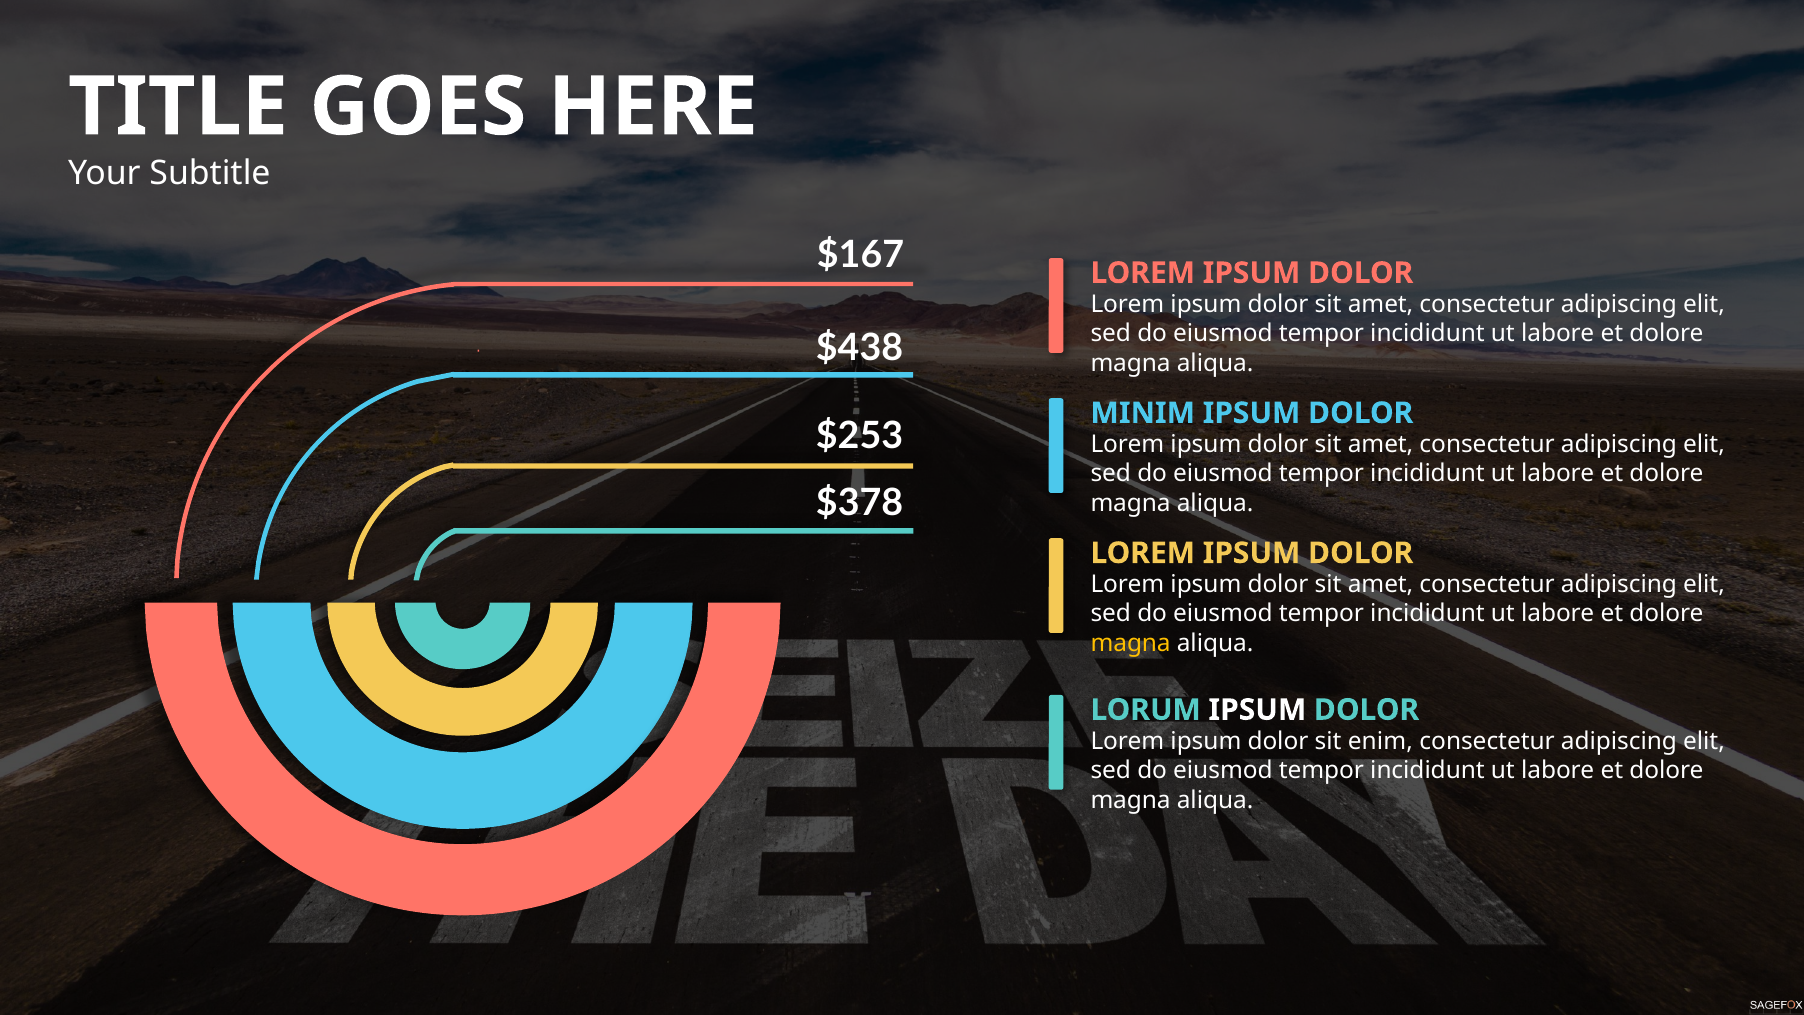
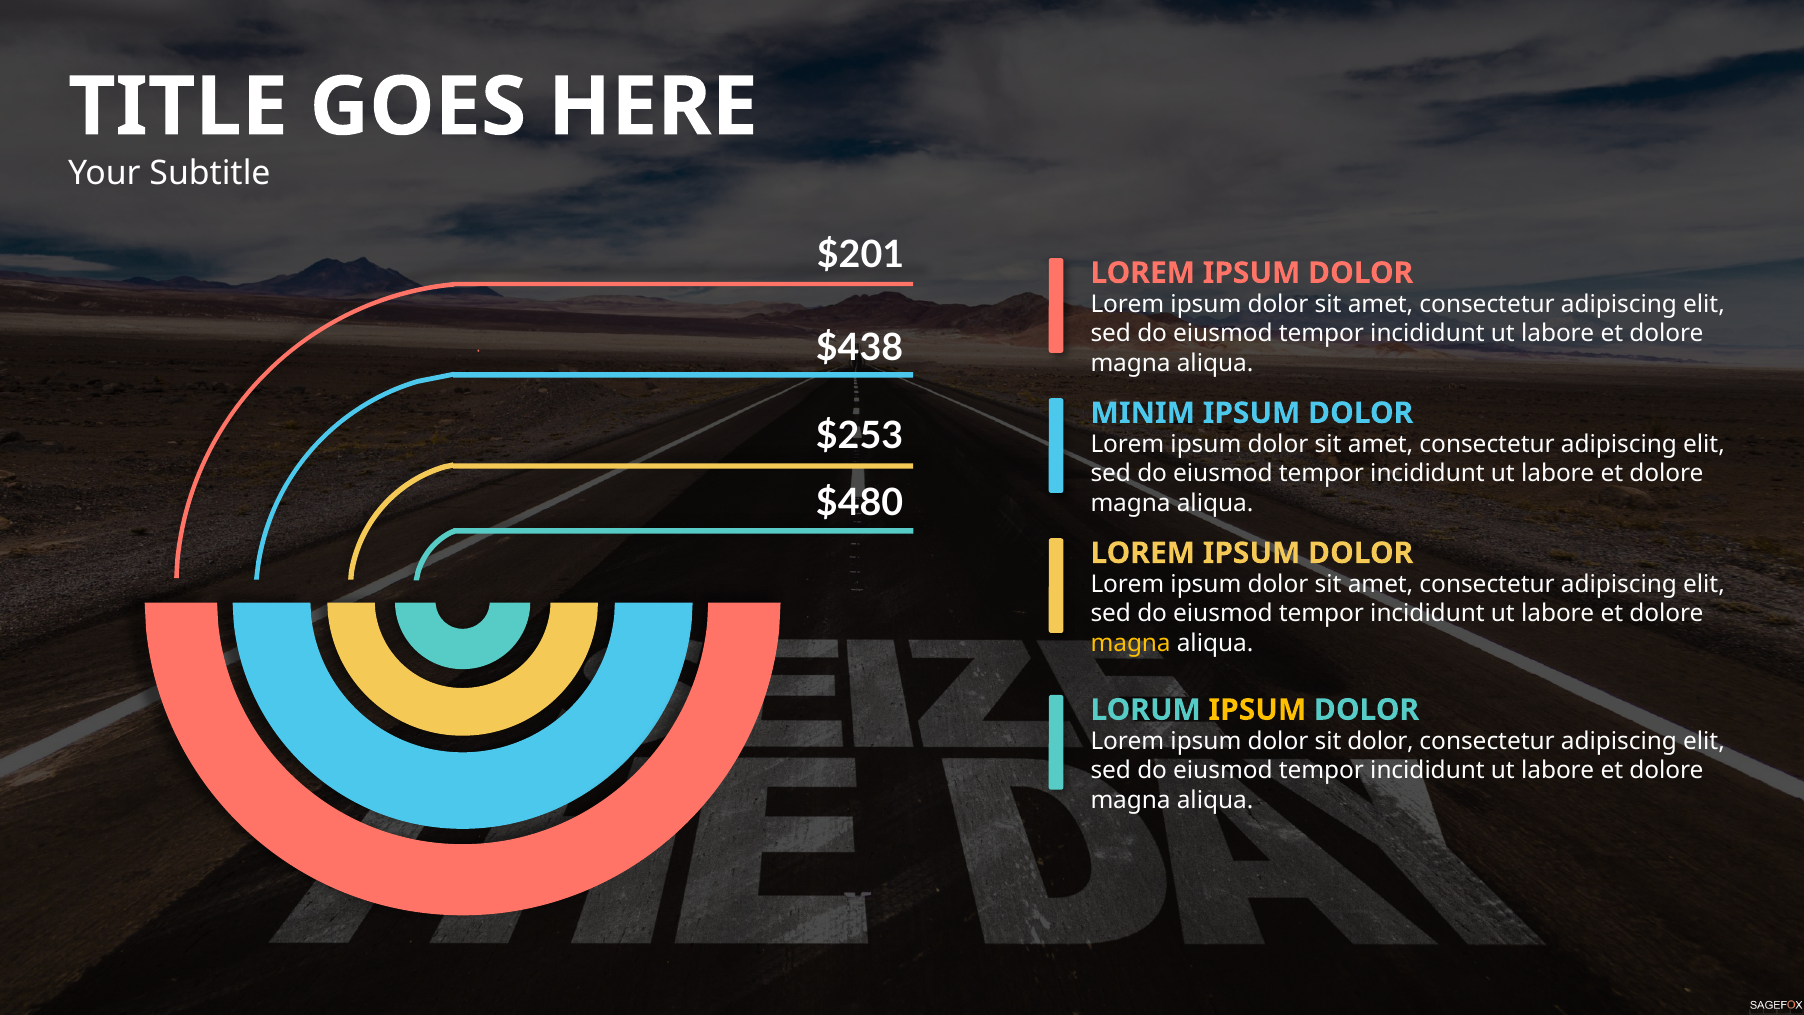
$167: $167 -> $201
$378: $378 -> $480
IPSUM at (1257, 710) colour: white -> yellow
sit enim: enim -> dolor
